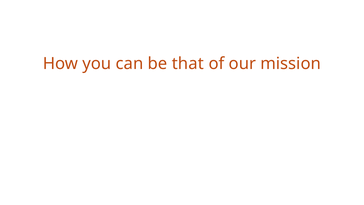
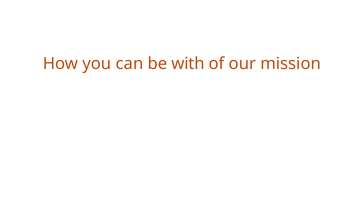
that: that -> with
